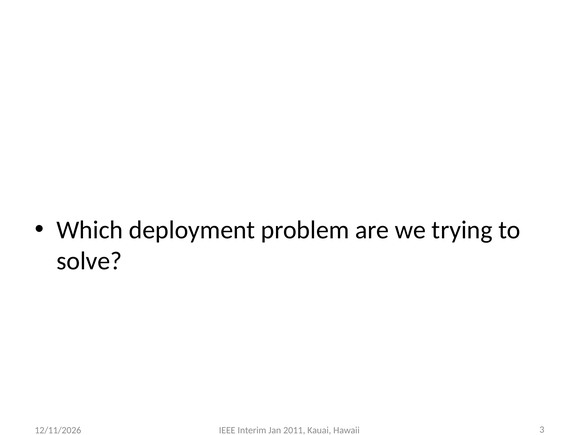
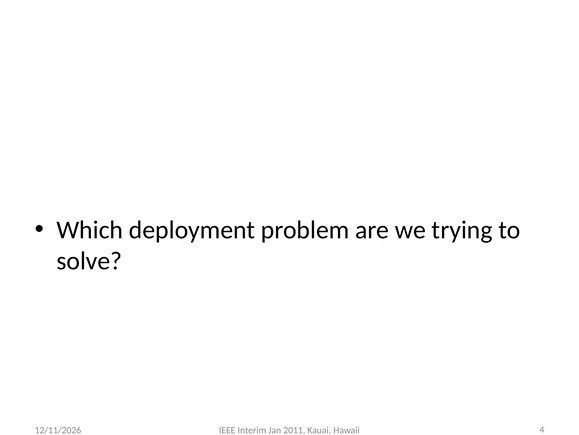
3: 3 -> 4
